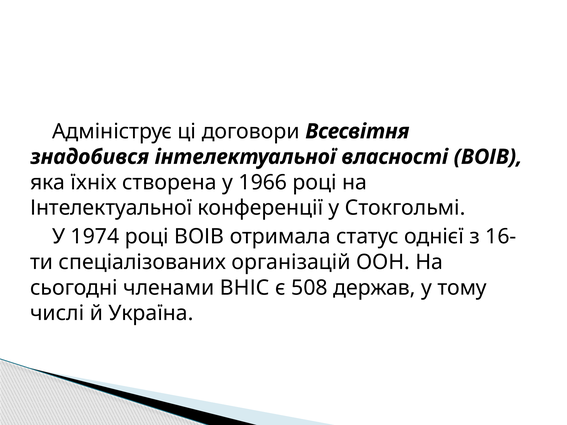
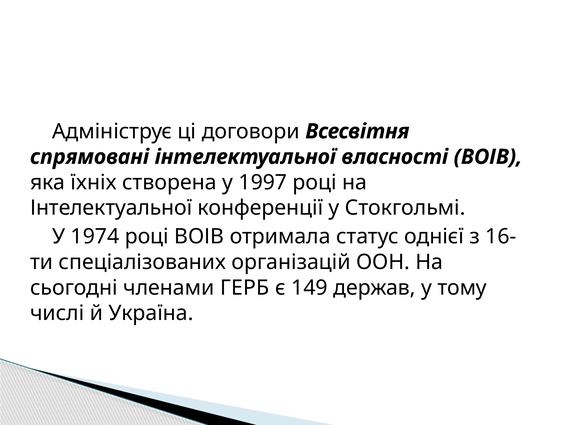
знадобився: знадобився -> спрямовані
1966: 1966 -> 1997
ВНІС: ВНІС -> ГЕРБ
508: 508 -> 149
